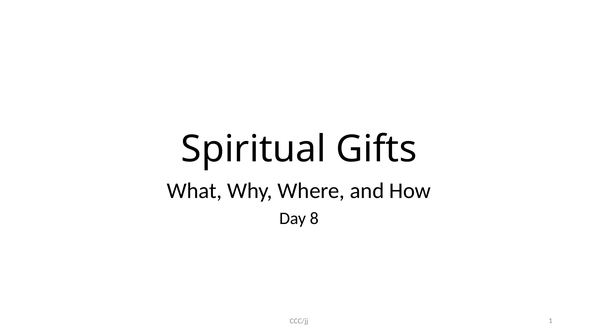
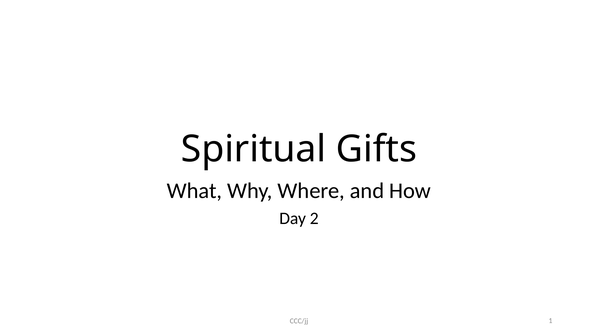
8: 8 -> 2
